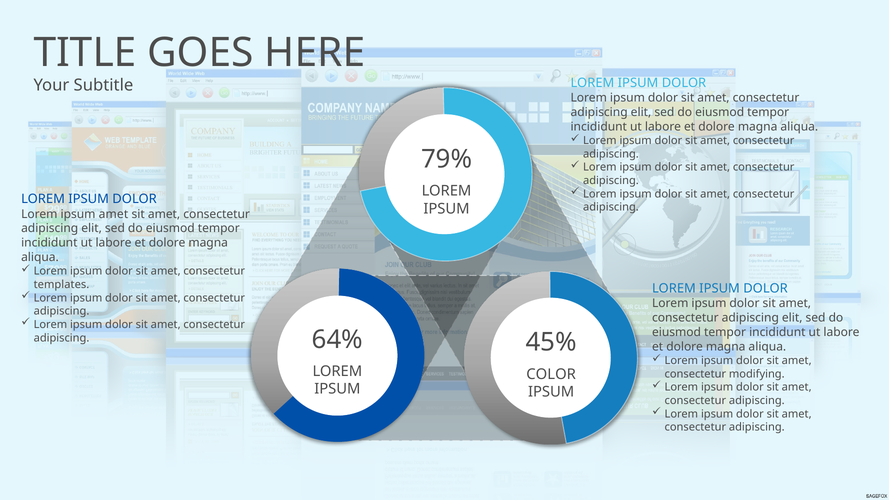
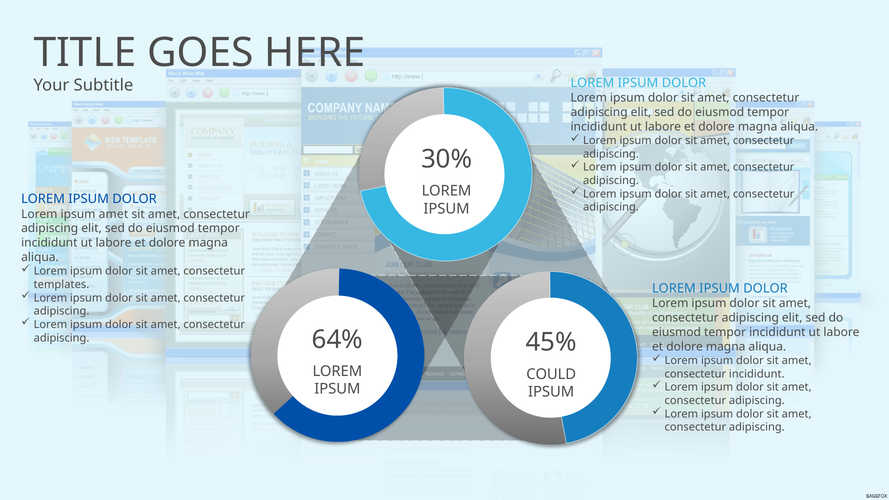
79%: 79% -> 30%
COLOR: COLOR -> COULD
consectetur modifying: modifying -> incididunt
